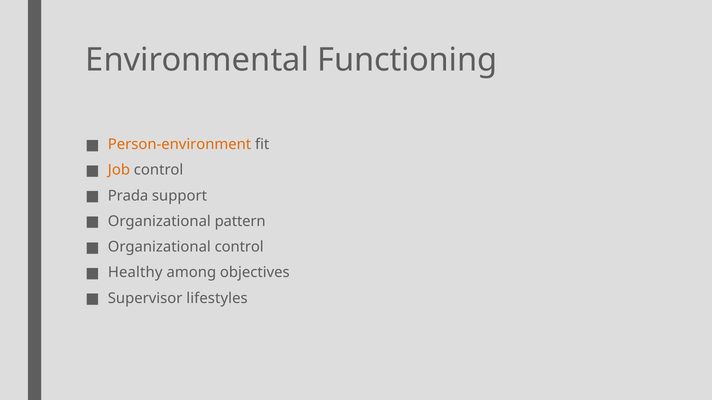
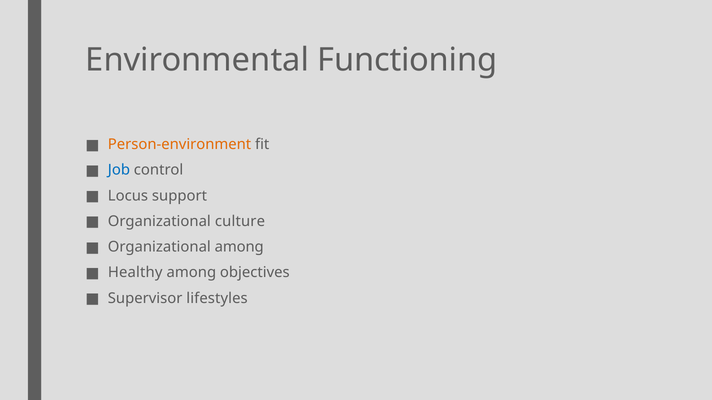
Job colour: orange -> blue
Prada: Prada -> Locus
pattern: pattern -> culture
Organizational control: control -> among
